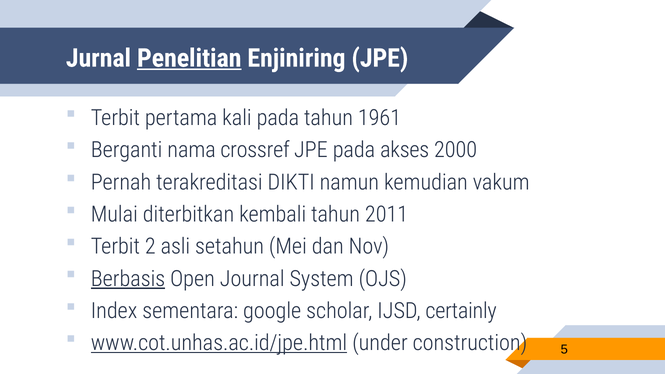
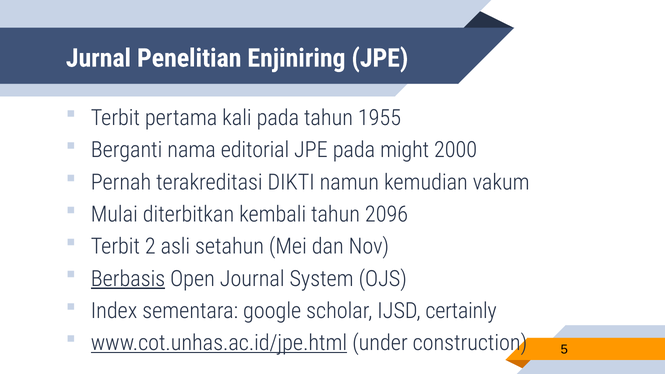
Penelitian underline: present -> none
1961: 1961 -> 1955
crossref: crossref -> editorial
akses: akses -> might
2011: 2011 -> 2096
